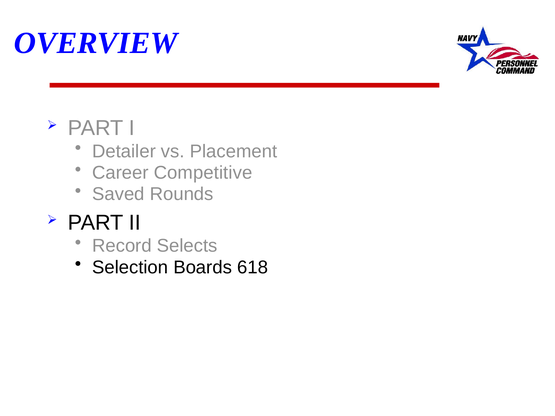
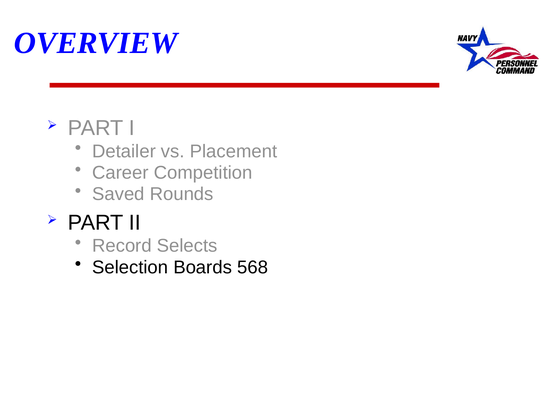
Competitive: Competitive -> Competition
618: 618 -> 568
